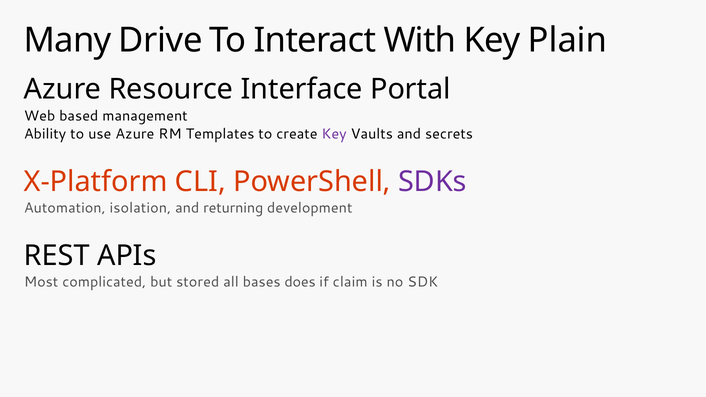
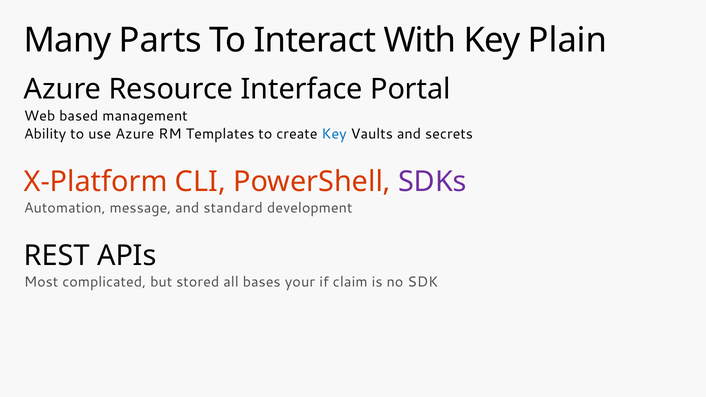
Drive: Drive -> Parts
Key at (334, 134) colour: purple -> blue
isolation: isolation -> message
returning: returning -> standard
does: does -> your
